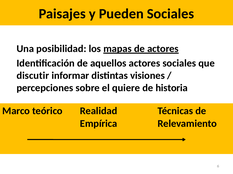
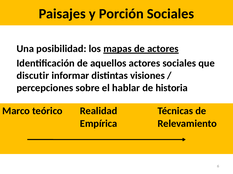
Pueden: Pueden -> Porción
quiere: quiere -> hablar
